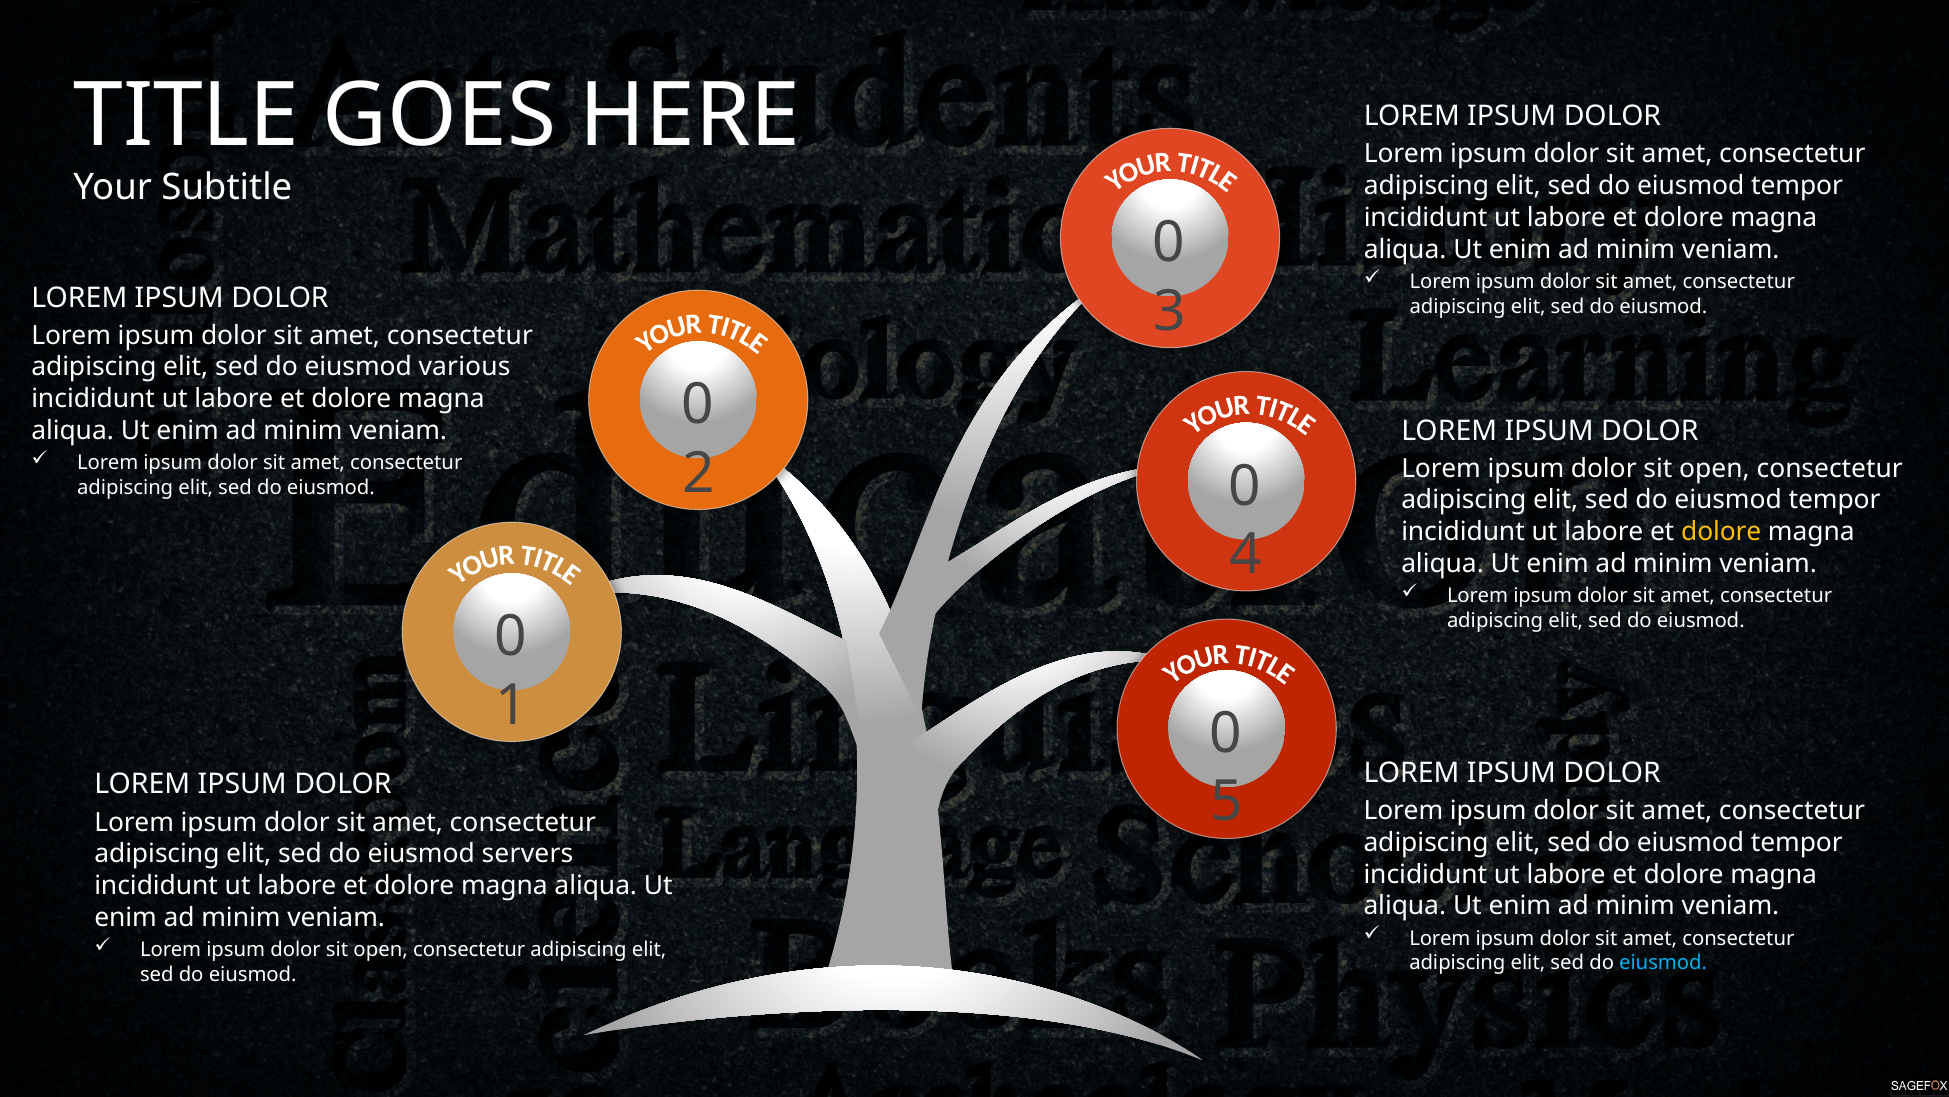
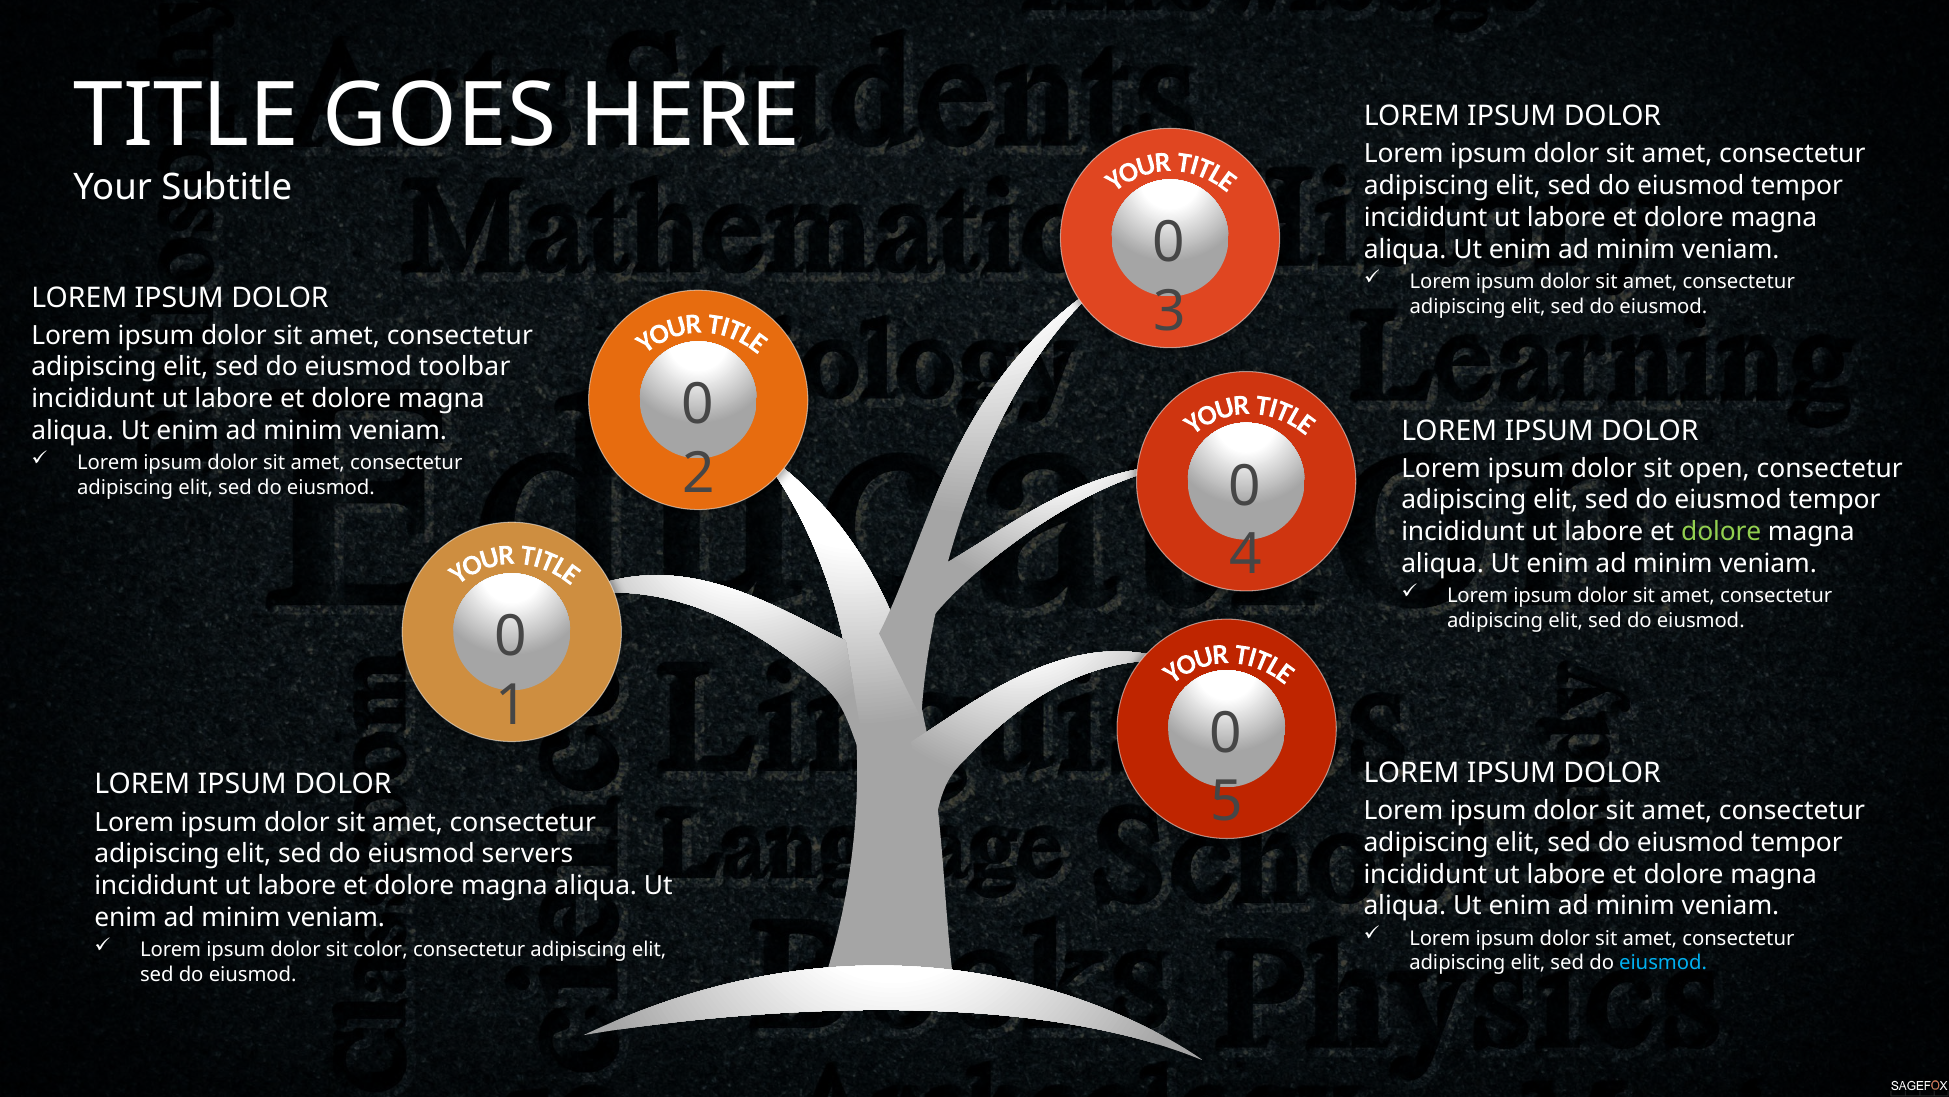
various: various -> toolbar
dolore at (1721, 532) colour: yellow -> light green
open at (381, 949): open -> color
